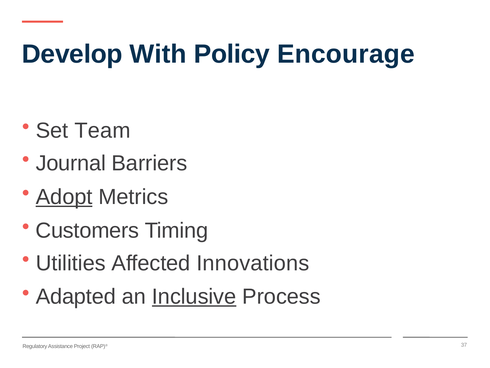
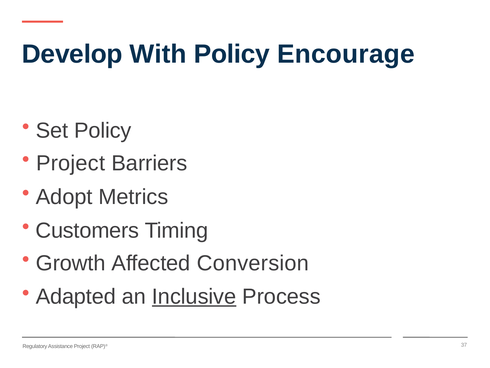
Set Team: Team -> Policy
Journal at (71, 163): Journal -> Project
Adopt underline: present -> none
Utilities: Utilities -> Growth
Innovations: Innovations -> Conversion
